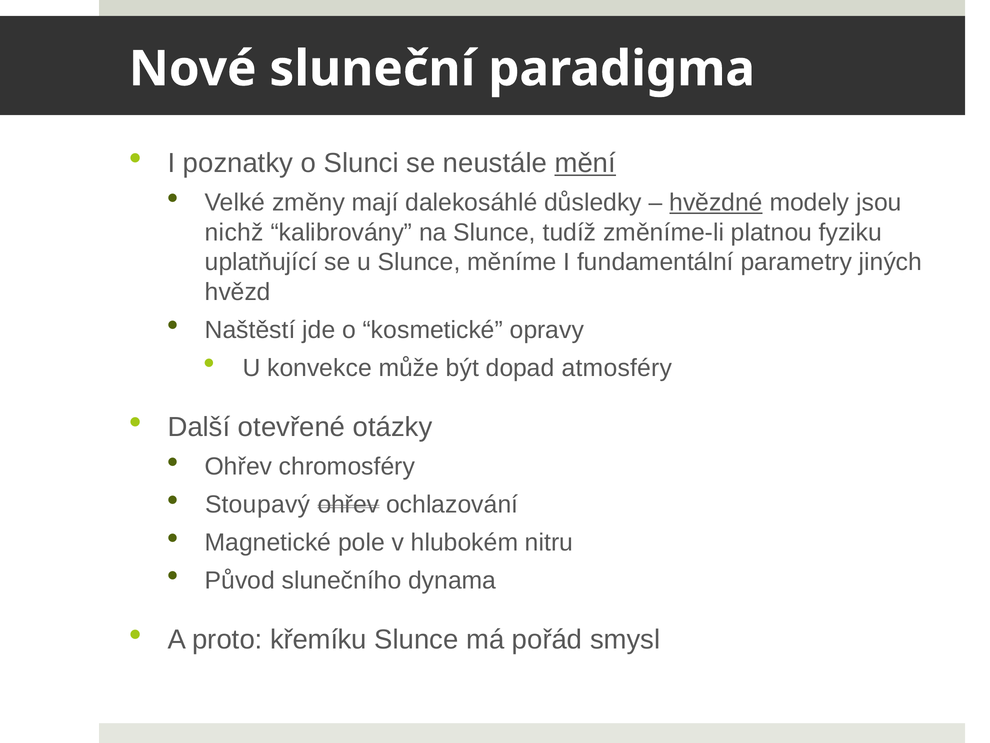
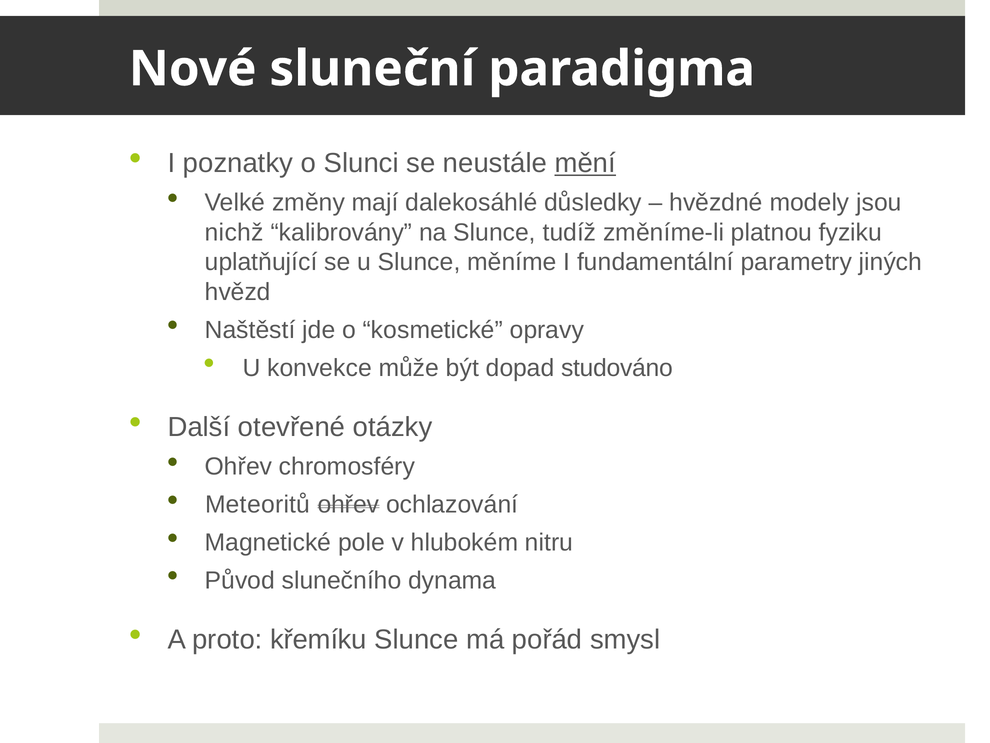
hvězdné underline: present -> none
atmosféry: atmosféry -> studováno
Stoupavý: Stoupavý -> Meteoritů
